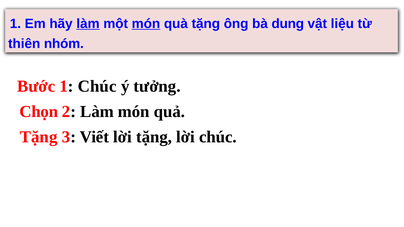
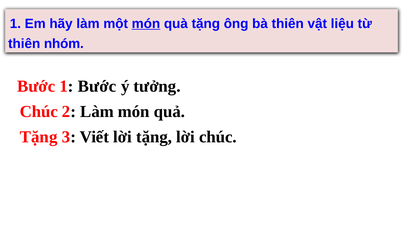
làm at (88, 24) underline: present -> none
bà dung: dung -> thiên
1 Chúc: Chúc -> Bước
Chọn at (39, 112): Chọn -> Chúc
